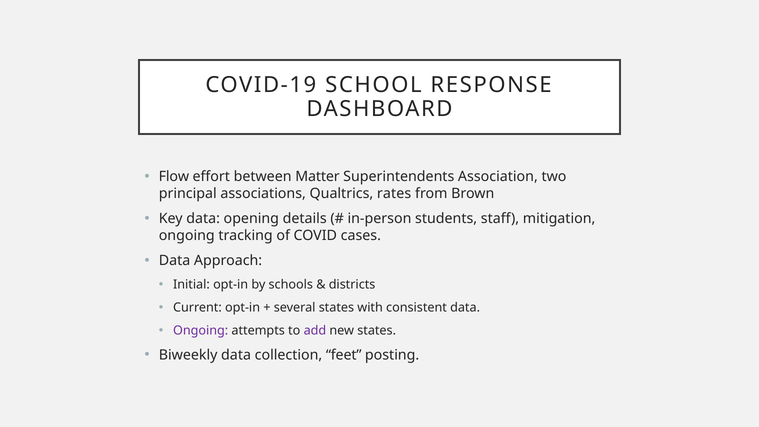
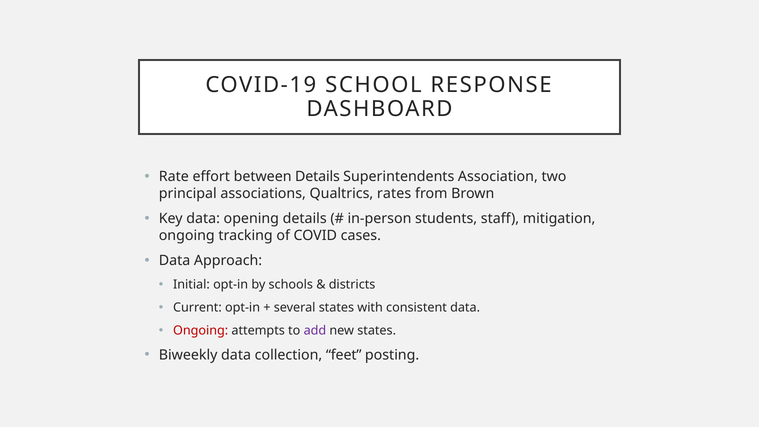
Flow: Flow -> Rate
between Matter: Matter -> Details
Ongoing at (201, 331) colour: purple -> red
